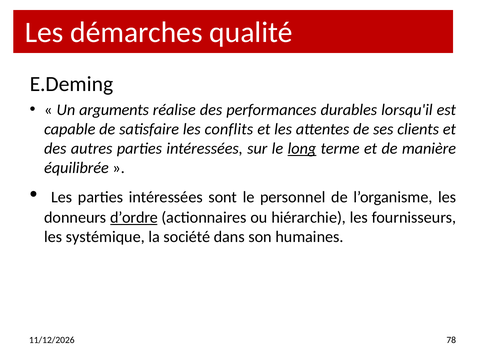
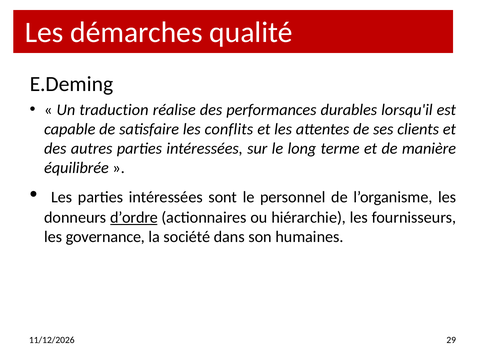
arguments: arguments -> traduction
long underline: present -> none
systémique: systémique -> governance
78: 78 -> 29
